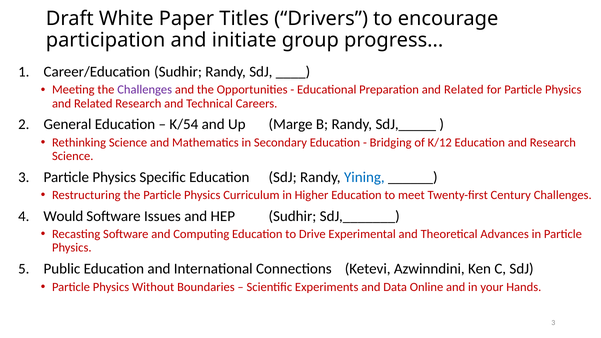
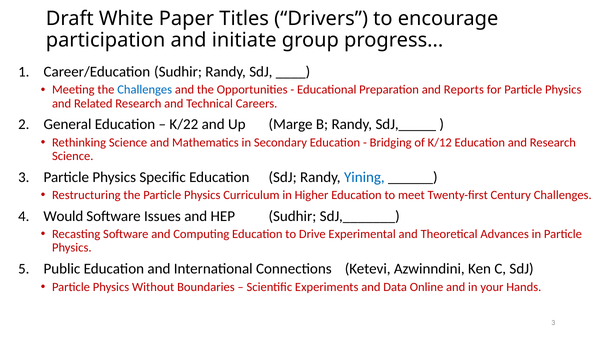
Challenges at (145, 90) colour: purple -> blue
Preparation and Related: Related -> Reports
K/54: K/54 -> K/22
